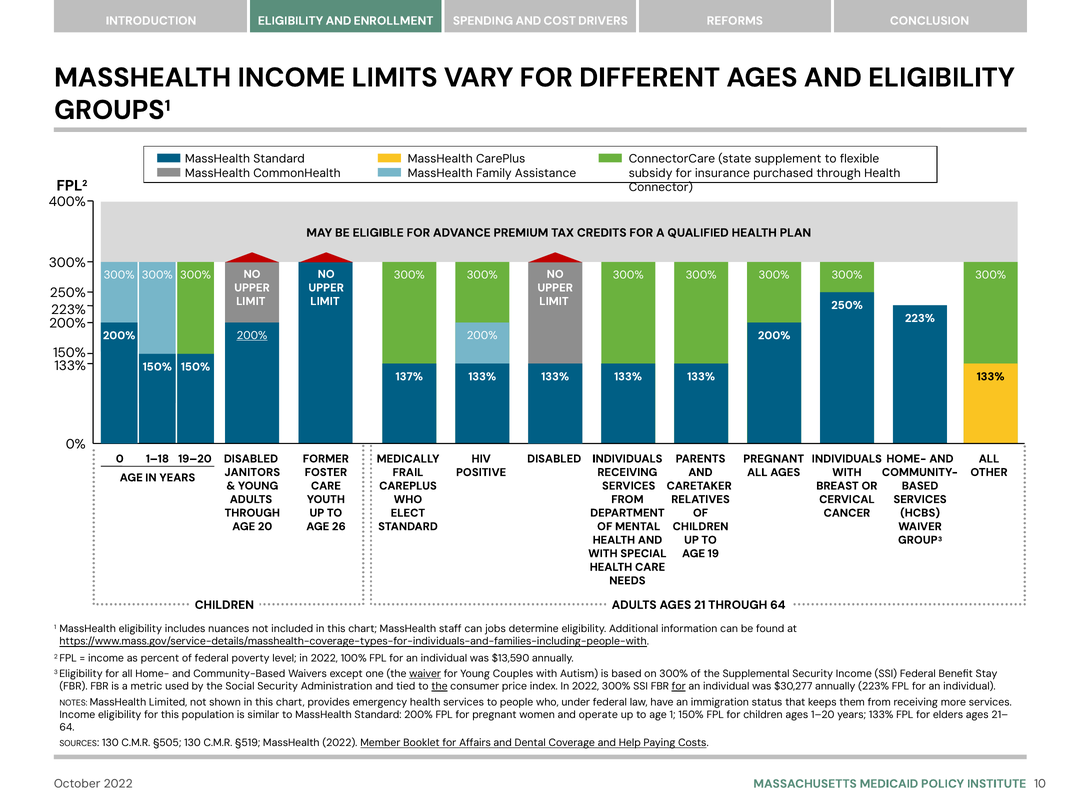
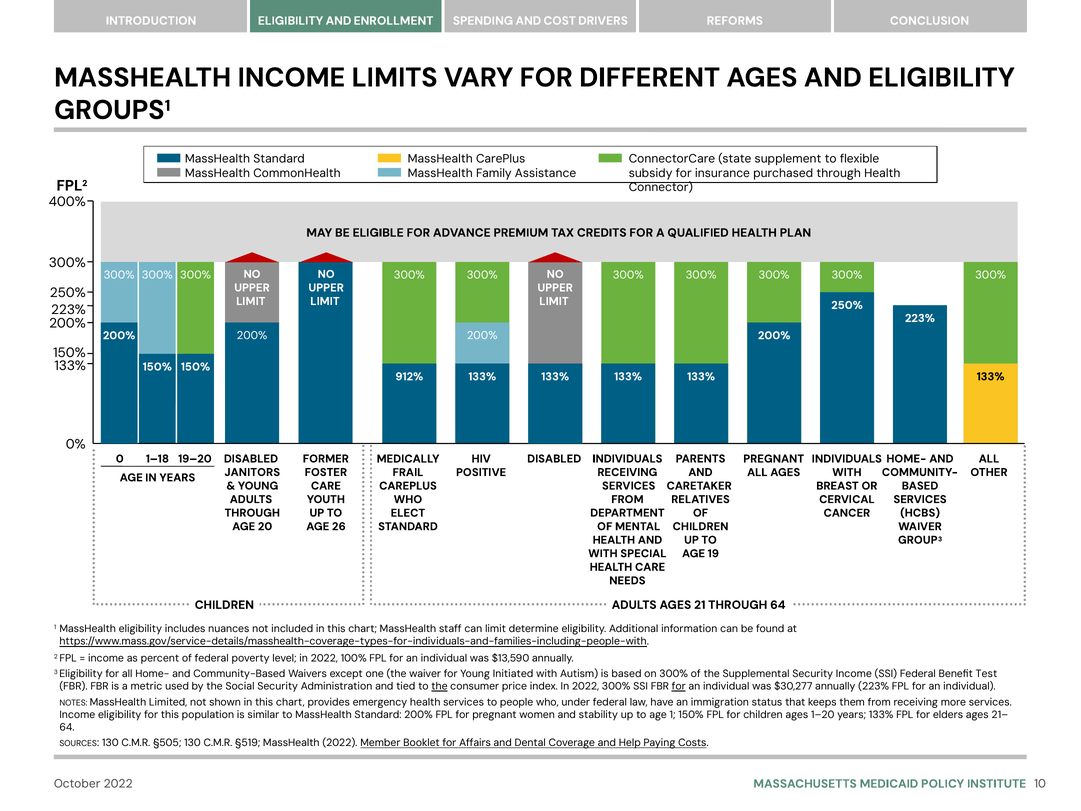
200% at (252, 335) underline: present -> none
137%: 137% -> 912%
can jobs: jobs -> limit
waiver at (425, 674) underline: present -> none
Couples: Couples -> Initiated
Stay: Stay -> Test
operate: operate -> stability
